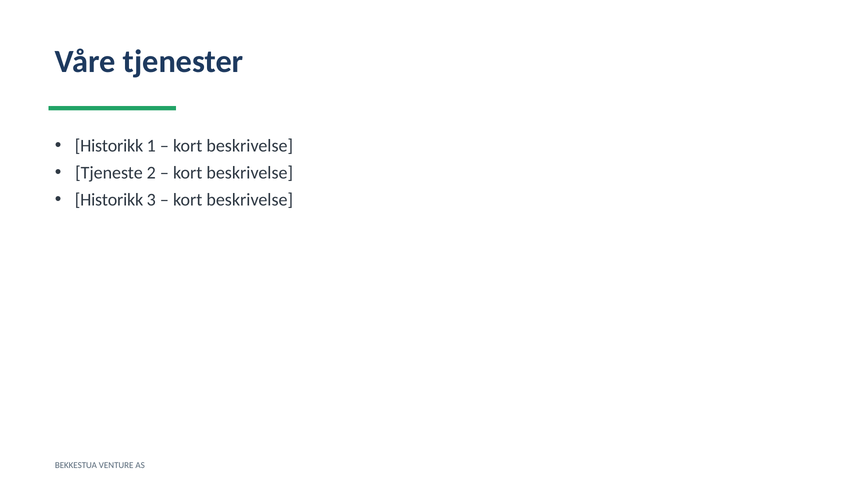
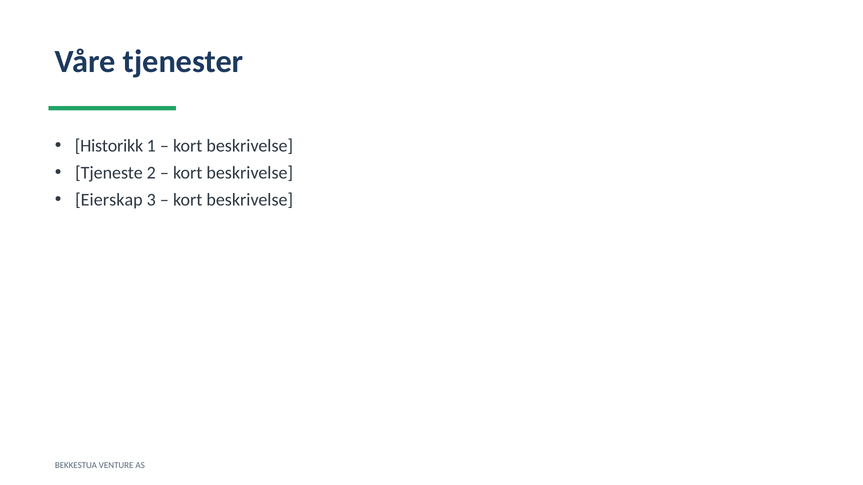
Historikk at (109, 200): Historikk -> Eierskap
